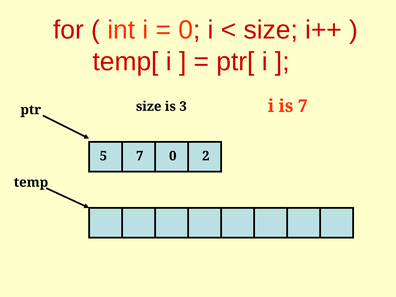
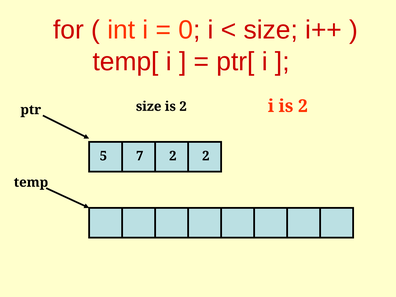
i is 7: 7 -> 2
size is 3: 3 -> 2
7 0: 0 -> 2
